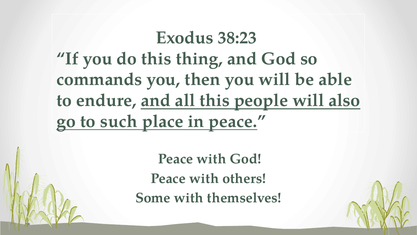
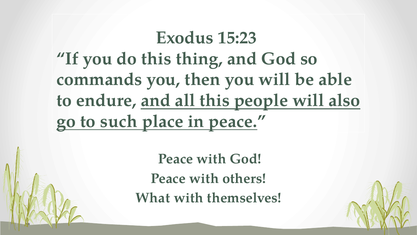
38:23: 38:23 -> 15:23
Some: Some -> What
